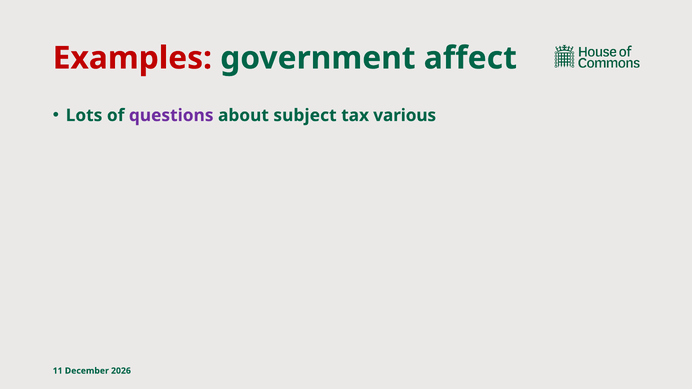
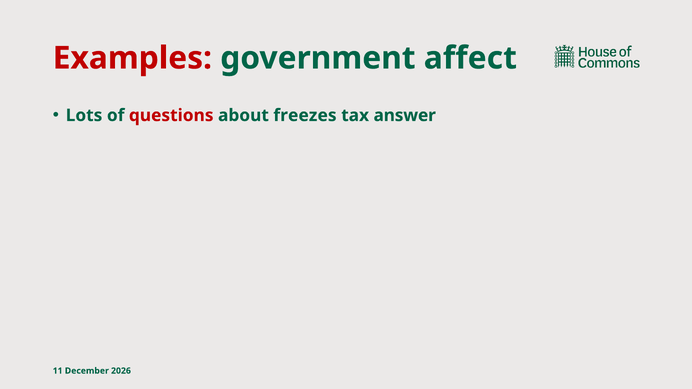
questions colour: purple -> red
subject: subject -> freezes
various: various -> answer
